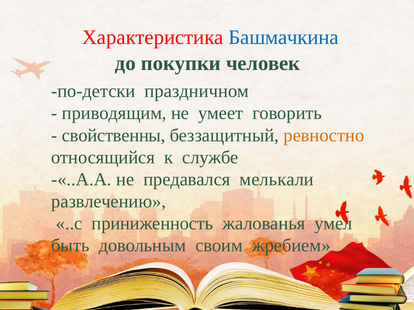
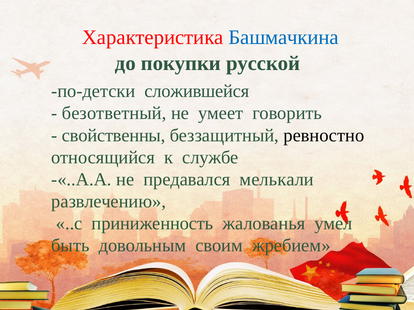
человек: человек -> русской
праздничном: праздничном -> сложившейся
приводящим: приводящим -> безответный
ревностно colour: orange -> black
